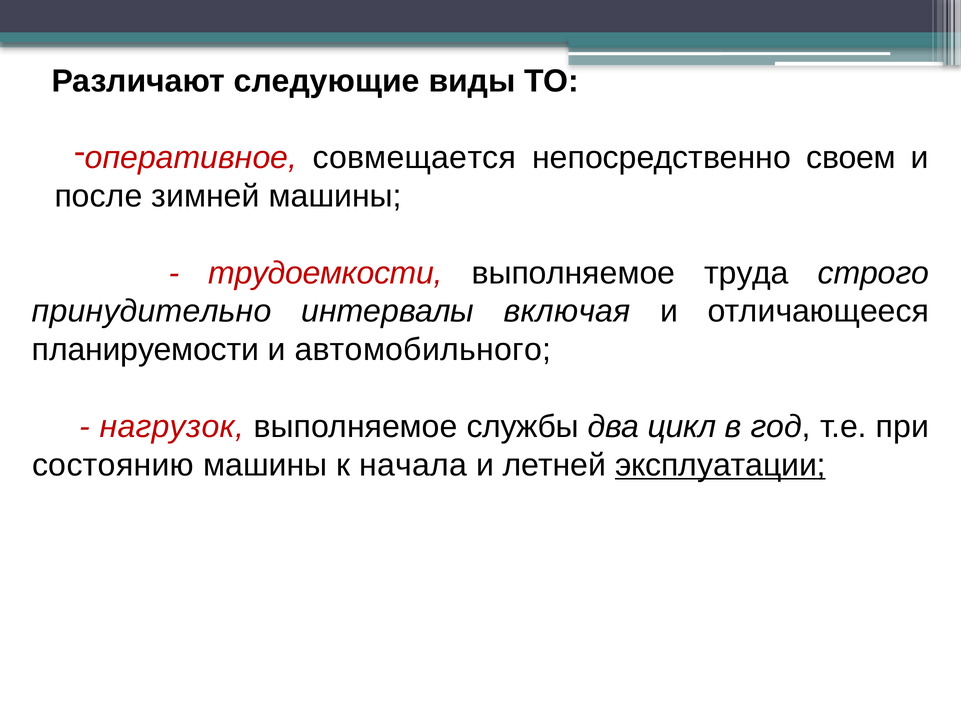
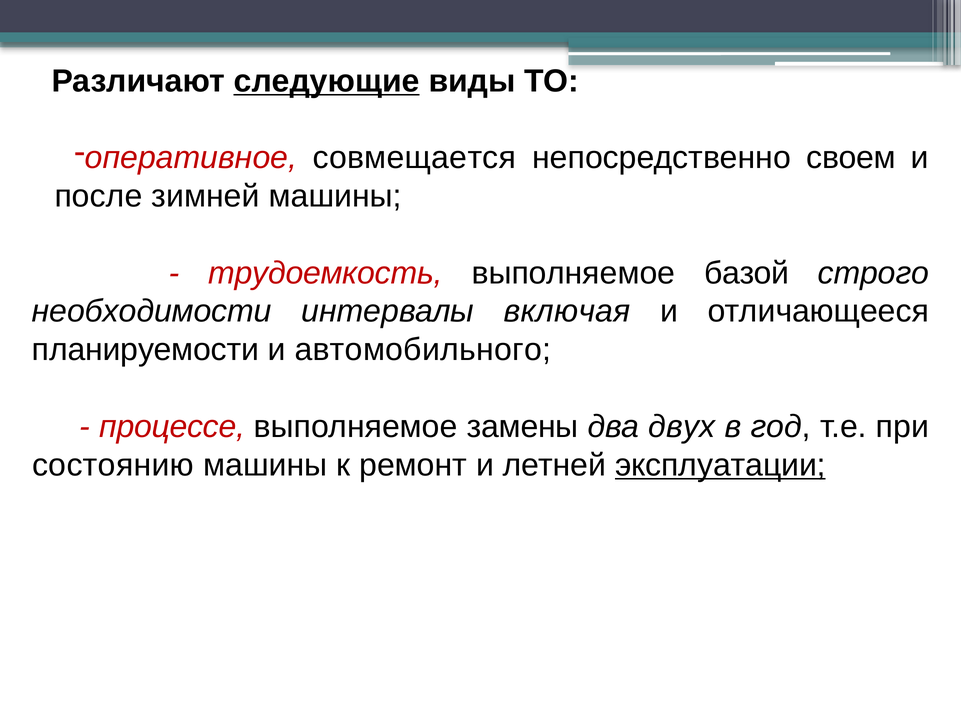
следующие underline: none -> present
трудоемкости: трудоемкости -> трудоемкость
труда: труда -> базой
принудительно: принудительно -> необходимости
нагрузок: нагрузок -> процессе
службы: службы -> замены
цикл: цикл -> двух
начала: начала -> ремонт
